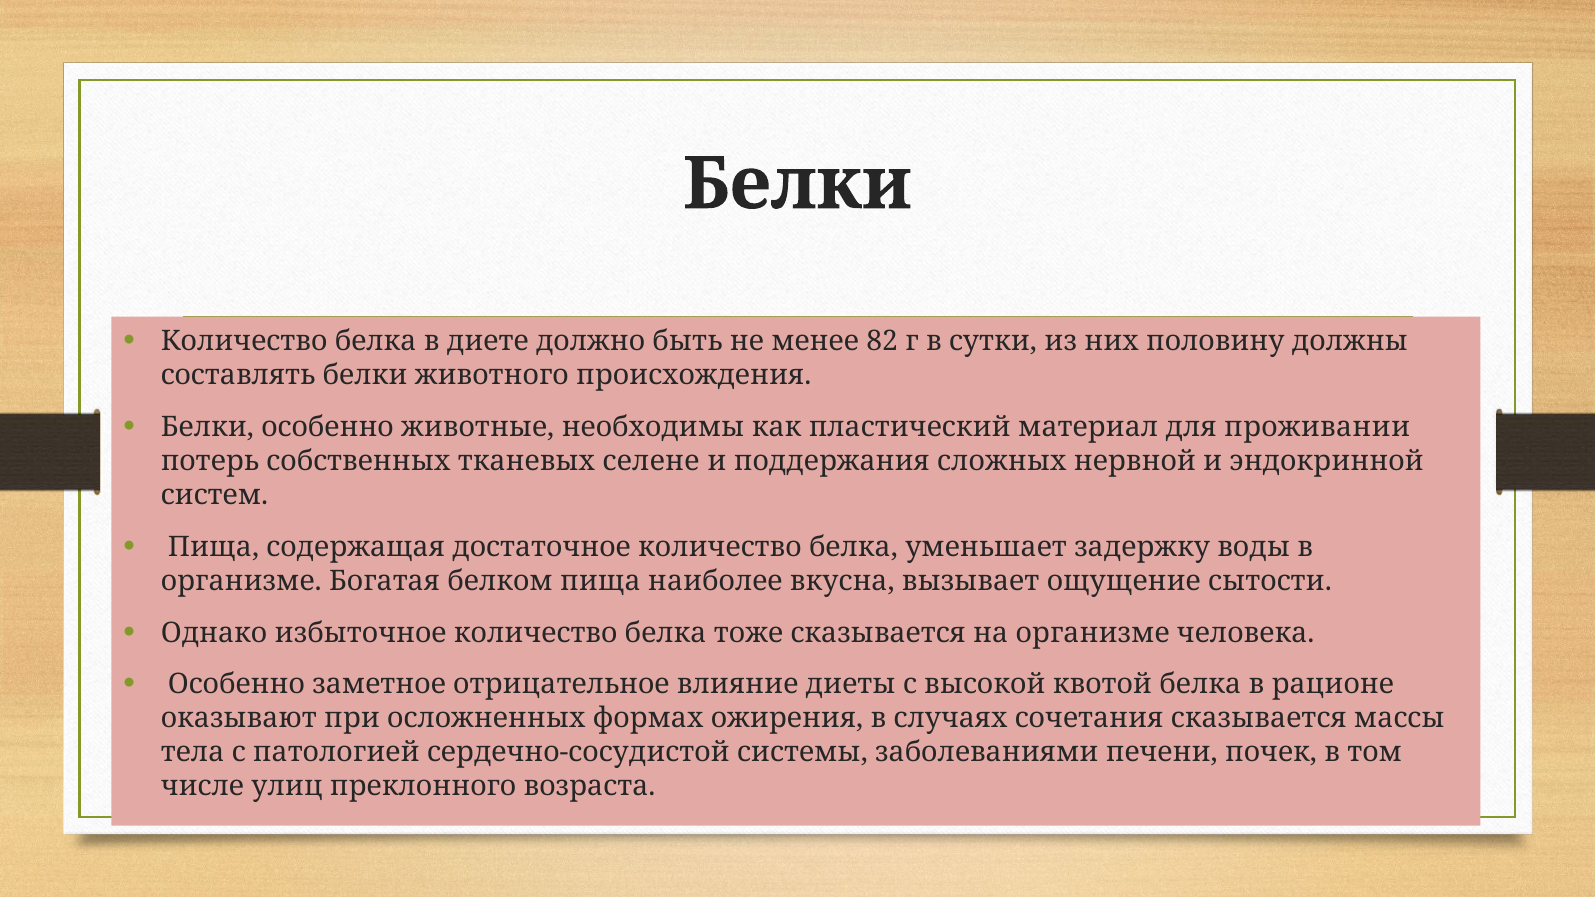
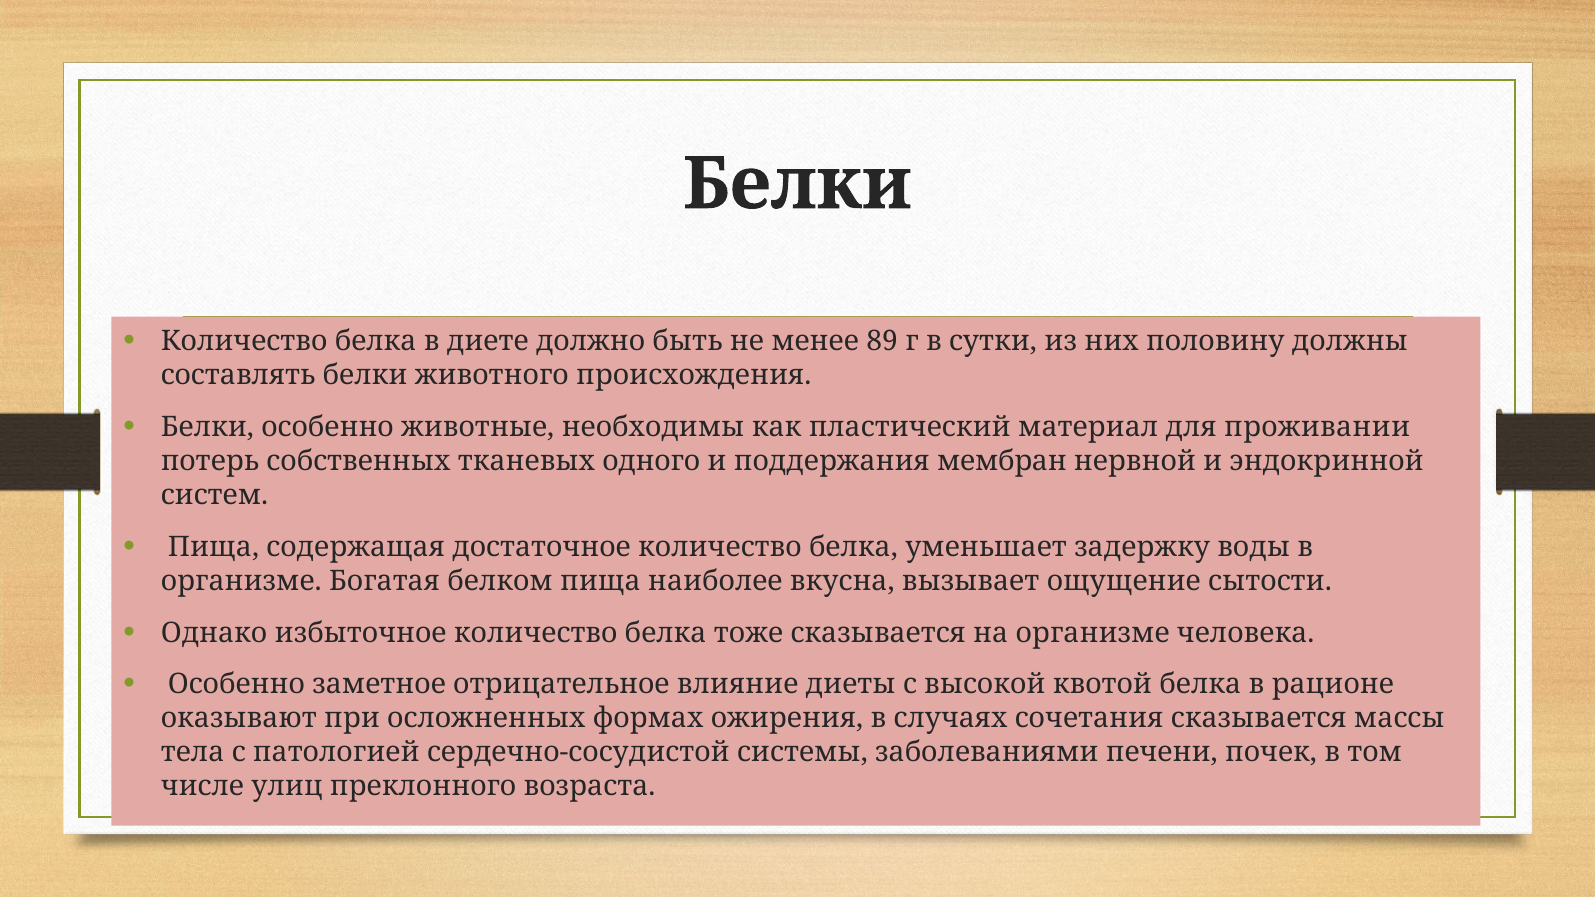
82: 82 -> 89
селене: селене -> одного
сложных: сложных -> мембран
